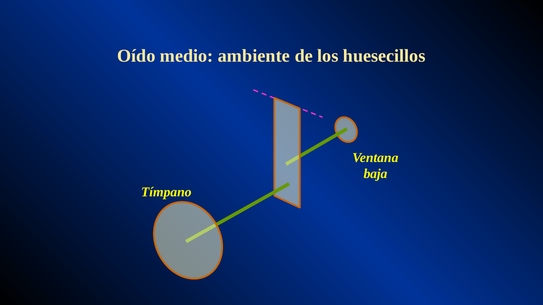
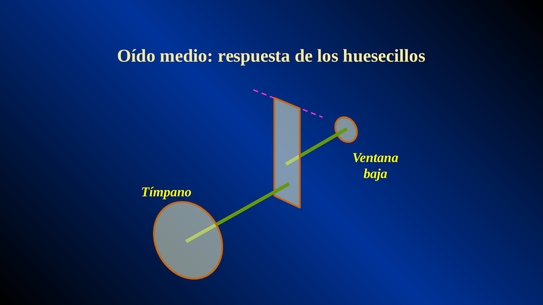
ambiente: ambiente -> respuesta
